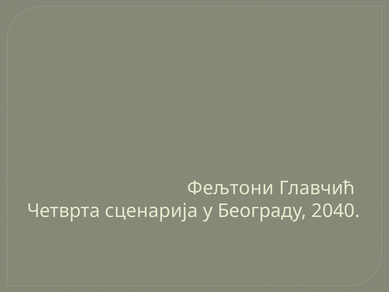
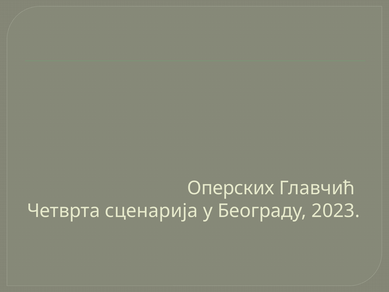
Фељтони: Фељтони -> Оперских
2040: 2040 -> 2023
